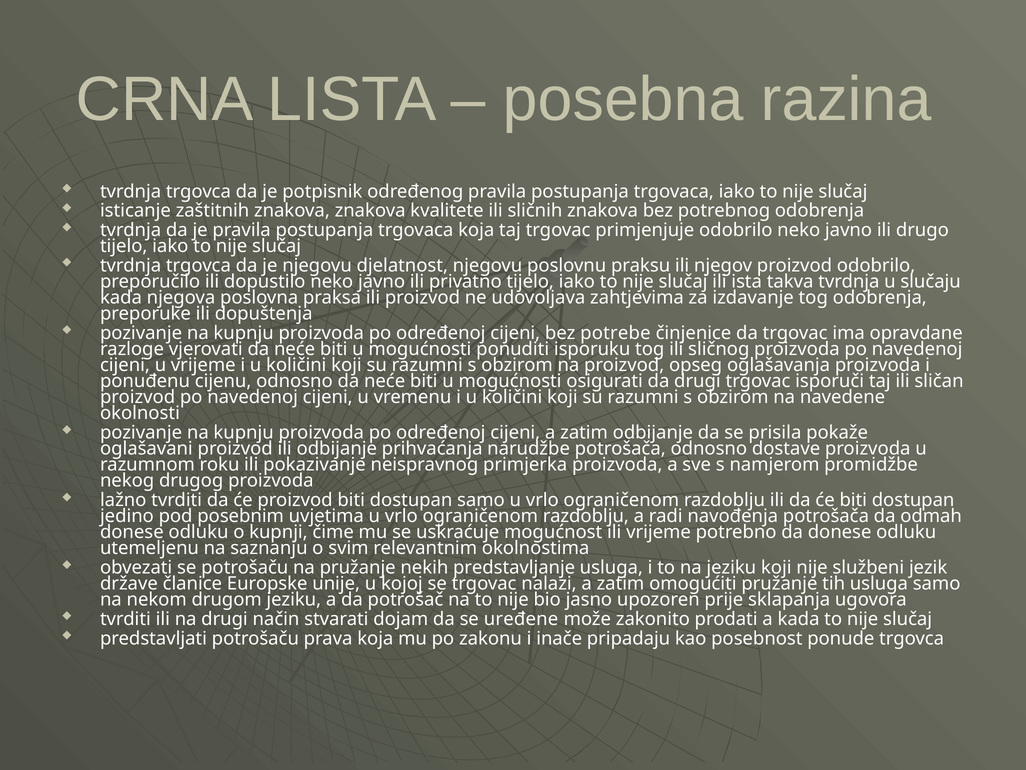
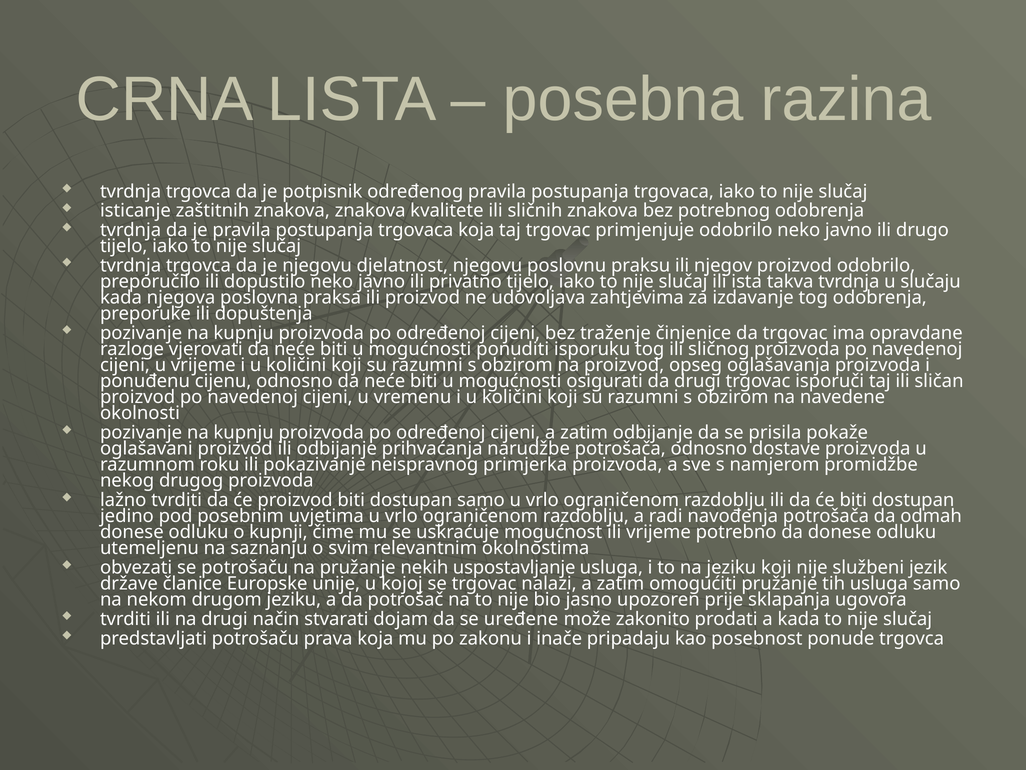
potrebe: potrebe -> traženje
predstavljanje: predstavljanje -> uspostavljanje
